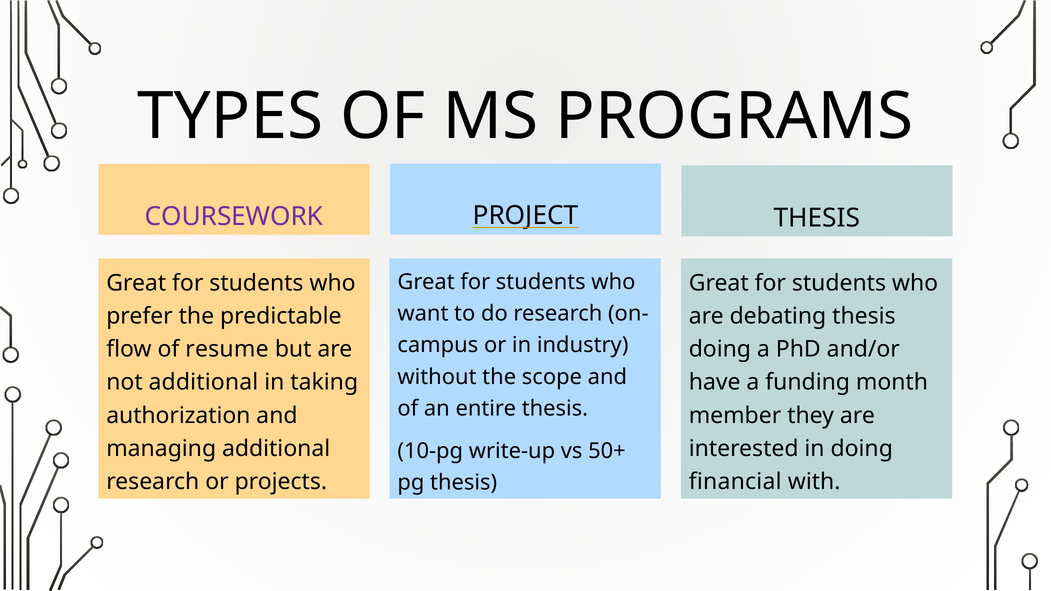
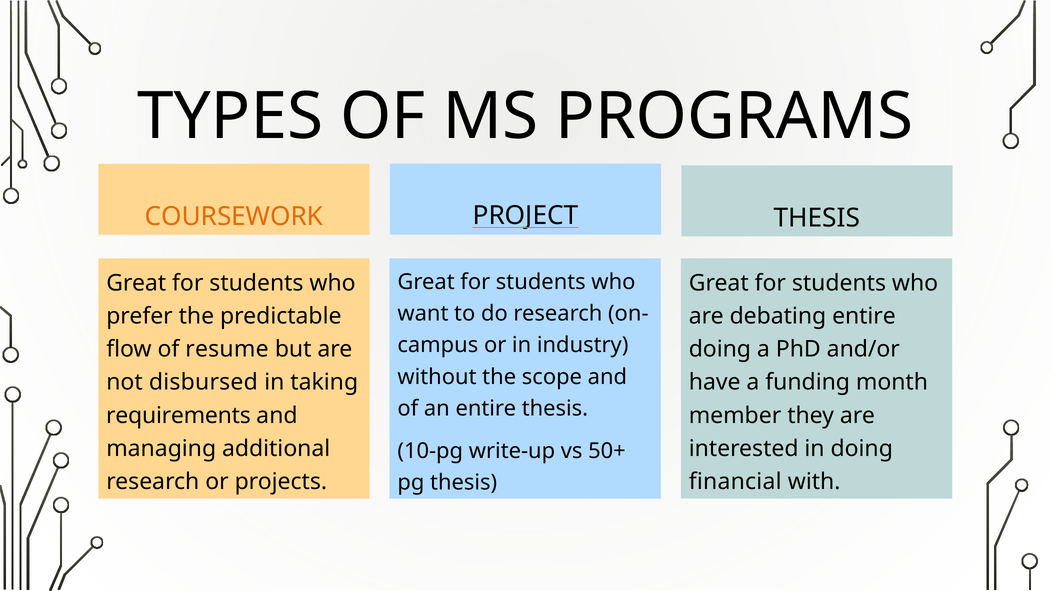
COURSEWORK colour: purple -> orange
debating thesis: thesis -> entire
not additional: additional -> disbursed
authorization: authorization -> requirements
